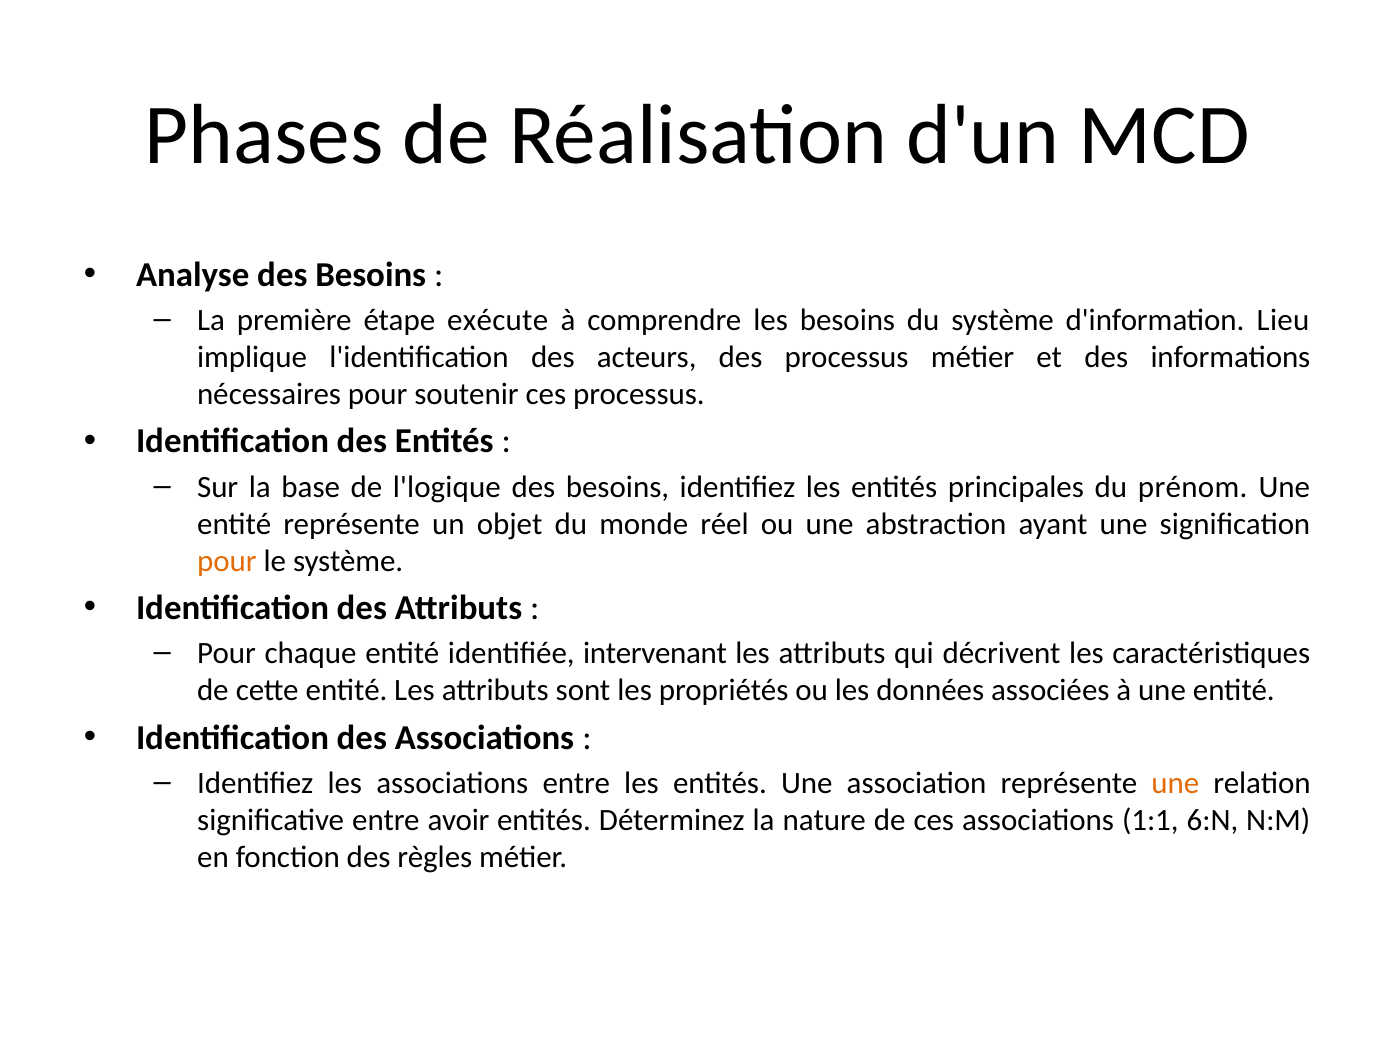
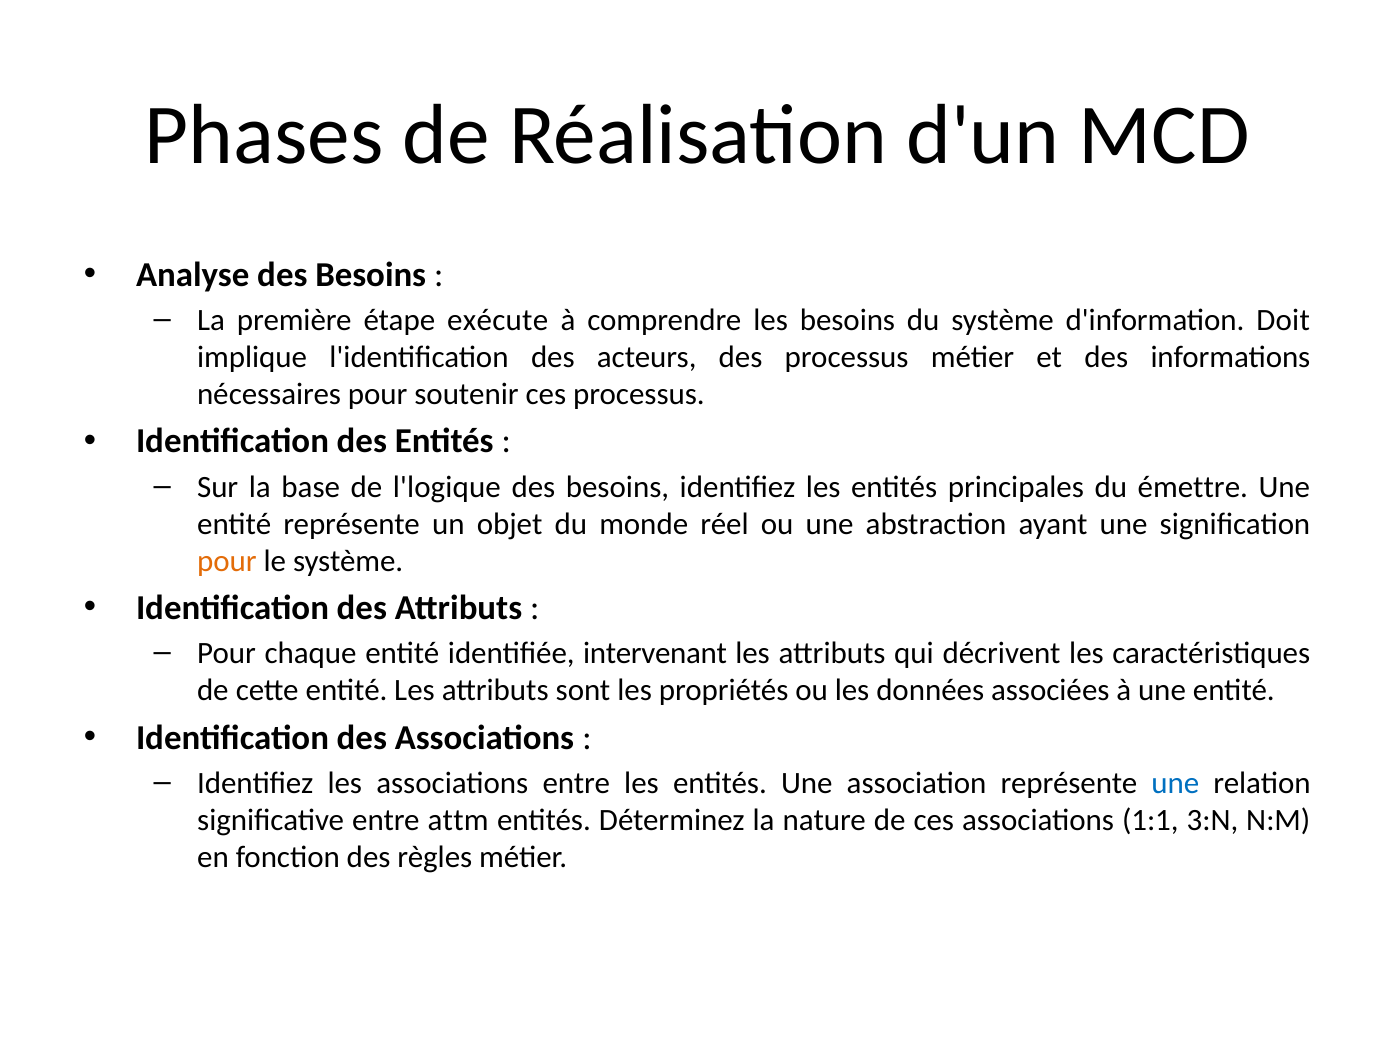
Lieu: Lieu -> Doit
prénom: prénom -> émettre
une at (1175, 783) colour: orange -> blue
avoir: avoir -> attm
6:N: 6:N -> 3:N
